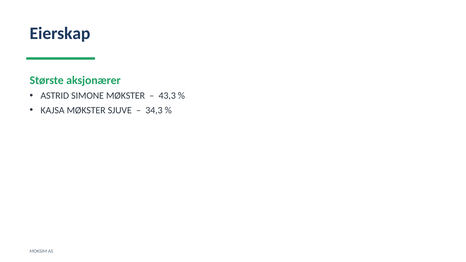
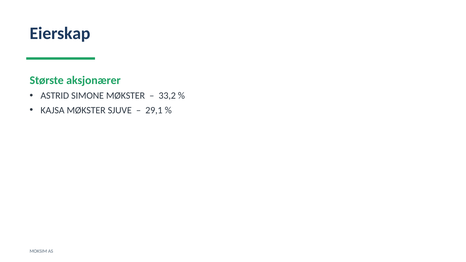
43,3: 43,3 -> 33,2
34,3: 34,3 -> 29,1
